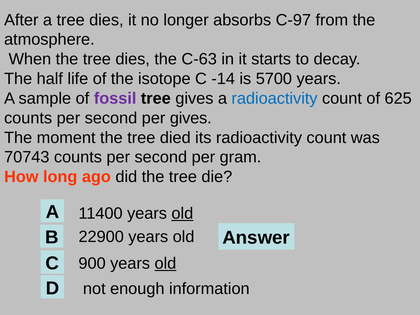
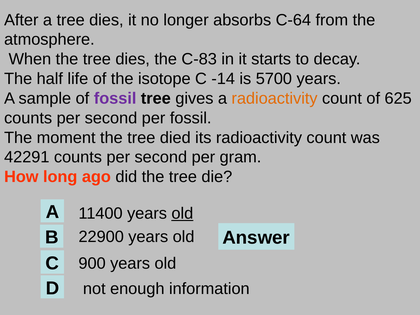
C-97: C-97 -> C-64
C-63: C-63 -> C-83
radioactivity at (275, 98) colour: blue -> orange
per gives: gives -> fossil
70743: 70743 -> 42291
old at (165, 263) underline: present -> none
